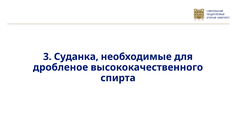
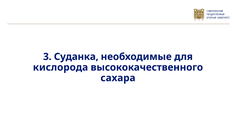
дробленое: дробленое -> кислорода
спирта: спирта -> сахара
